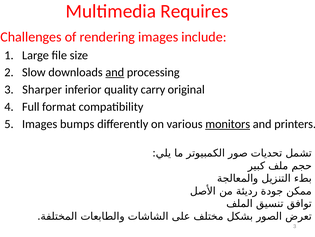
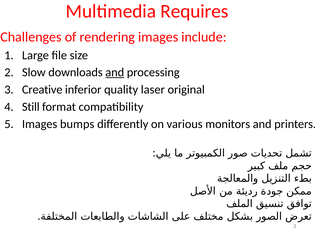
Sharper: Sharper -> Creative
carry: carry -> laser
Full: Full -> Still
monitors underline: present -> none
